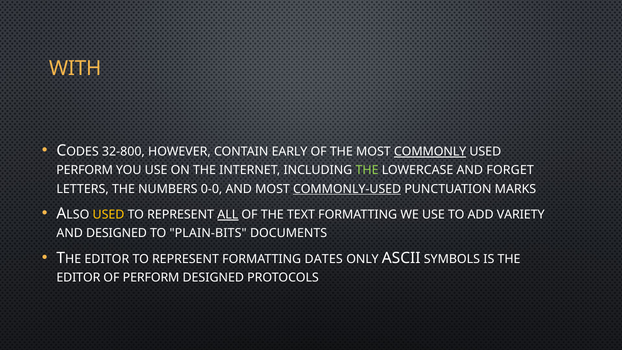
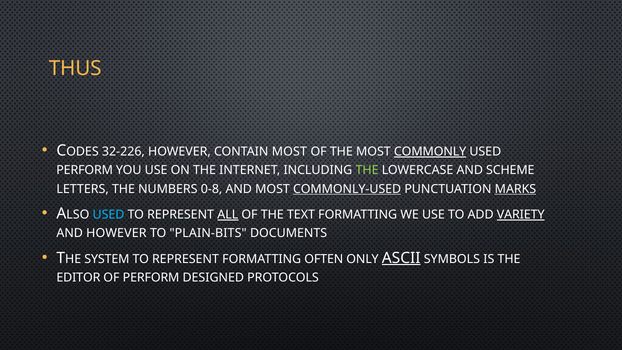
WITH: WITH -> THUS
32-800: 32-800 -> 32-226
CONTAIN EARLY: EARLY -> MOST
FORGET: FORGET -> SCHEME
0-0: 0-0 -> 0-8
MARKS underline: none -> present
USED at (108, 215) colour: yellow -> light blue
VARIETY underline: none -> present
AND DESIGNED: DESIGNED -> HOWEVER
EDITOR at (107, 259): EDITOR -> SYSTEM
DATES: DATES -> OFTEN
ASCII underline: none -> present
